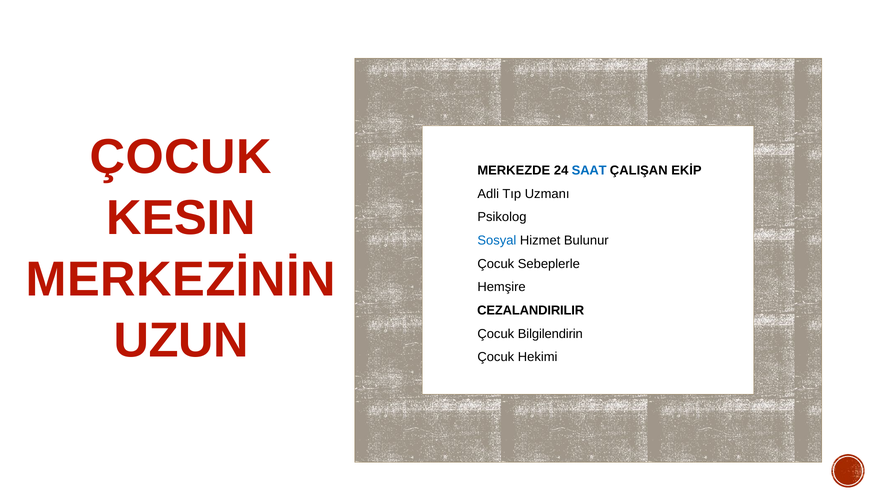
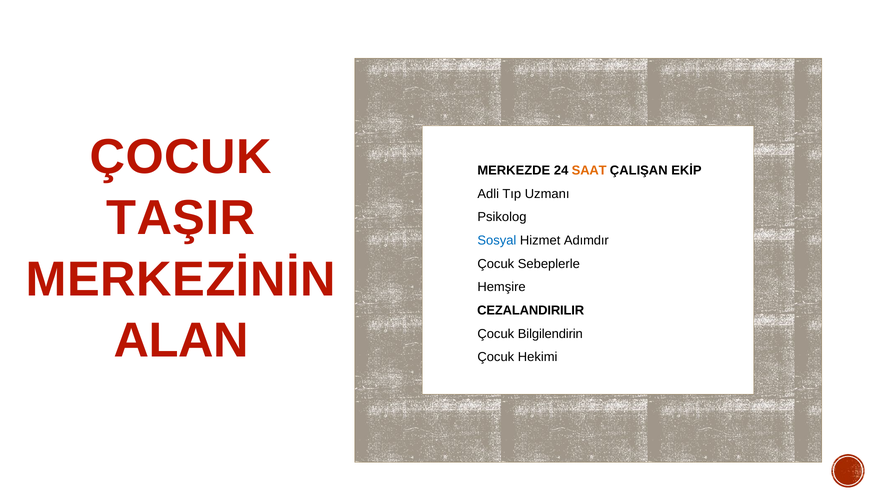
SAAT colour: blue -> orange
KESIN: KESIN -> TAŞIR
Bulunur: Bulunur -> Adımdır
UZUN: UZUN -> ALAN
